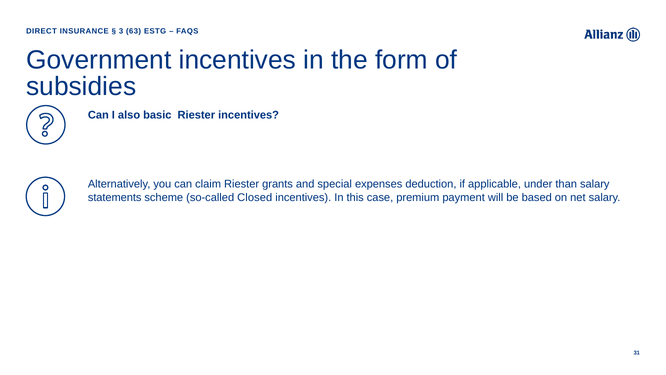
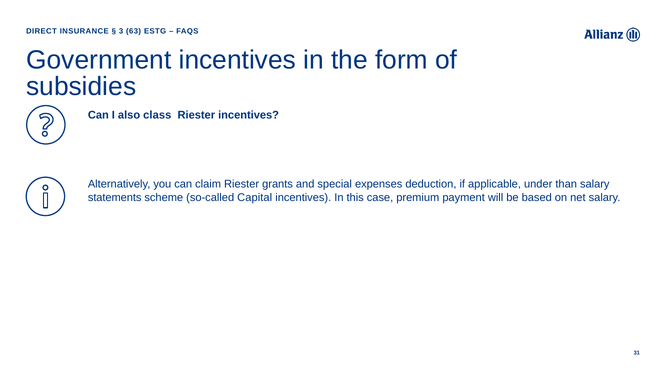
basic: basic -> class
Closed: Closed -> Capital
